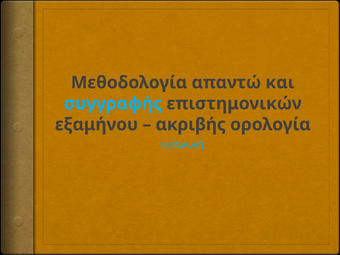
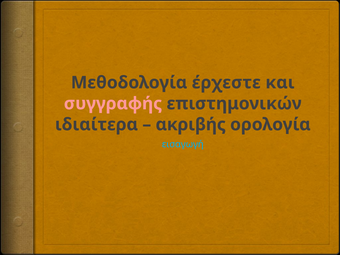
απαντώ: απαντώ -> έρχεστε
συγγραφής colour: light blue -> pink
εξαμήνου: εξαμήνου -> ιδιαίτερα
